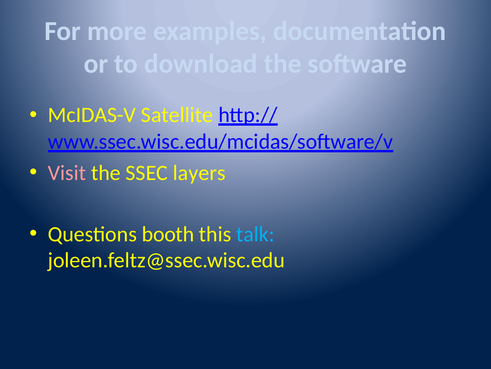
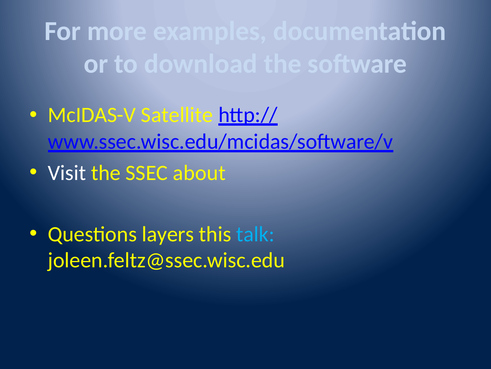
Visit colour: pink -> white
layers: layers -> about
booth: booth -> layers
